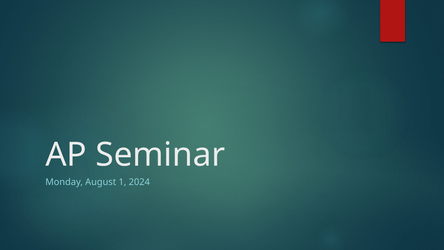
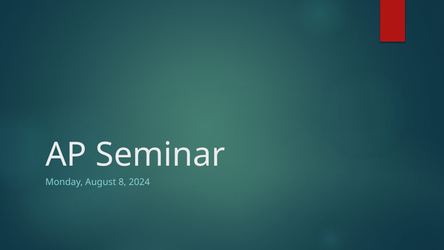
1: 1 -> 8
